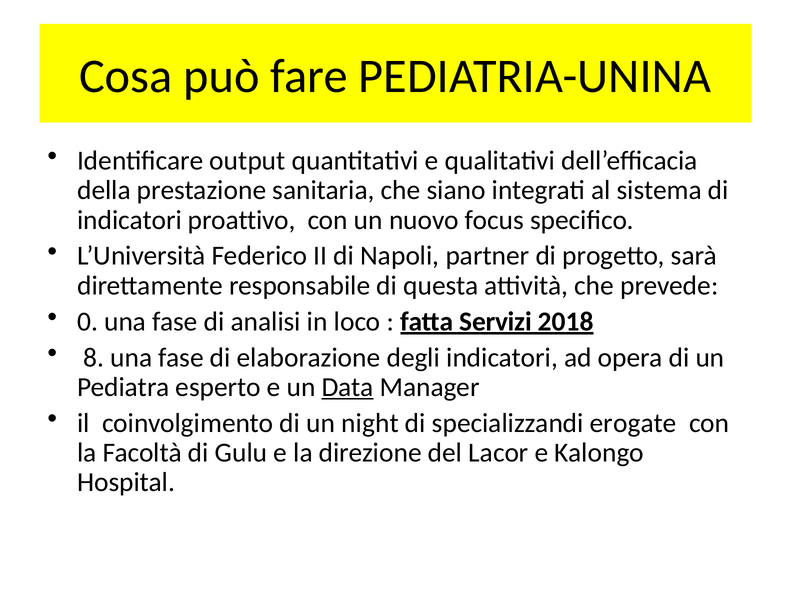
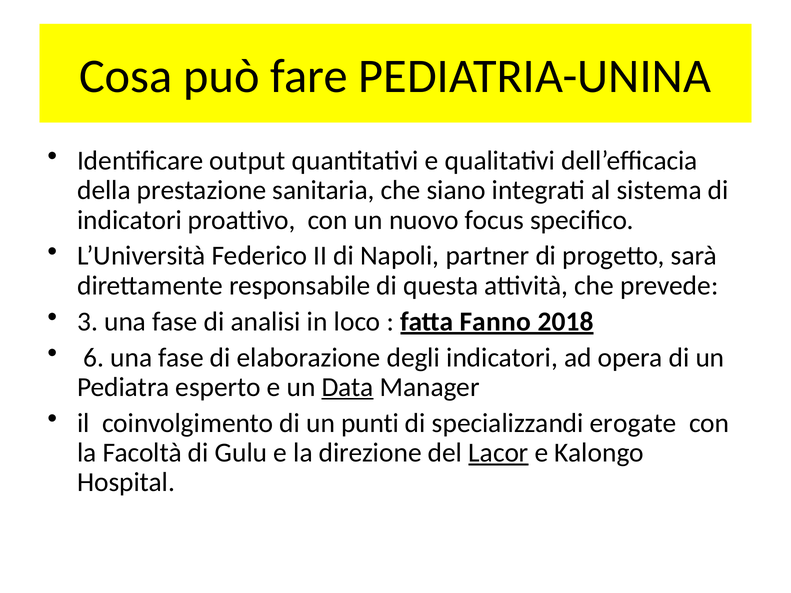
0: 0 -> 3
Servizi: Servizi -> Fanno
8: 8 -> 6
night: night -> punti
Lacor underline: none -> present
